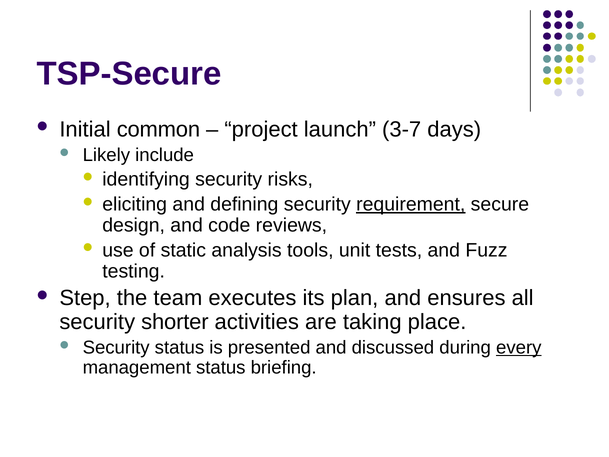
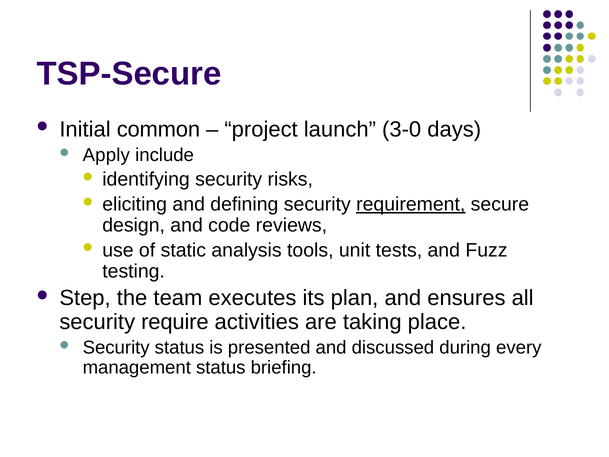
3-7: 3-7 -> 3-0
Likely: Likely -> Apply
shorter: shorter -> require
every underline: present -> none
